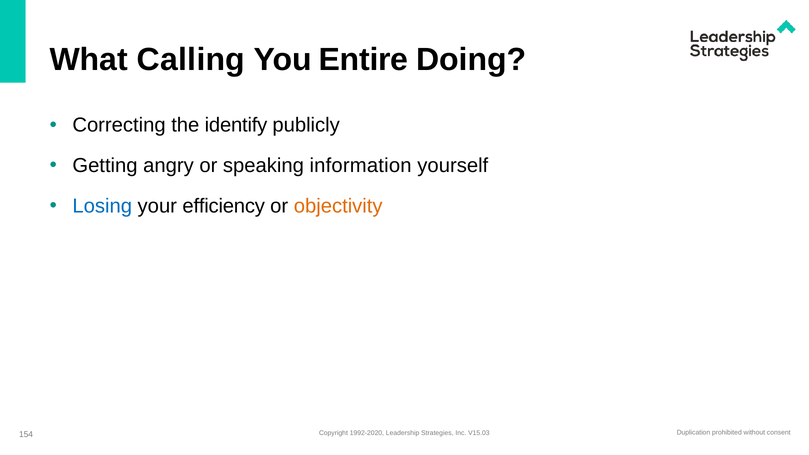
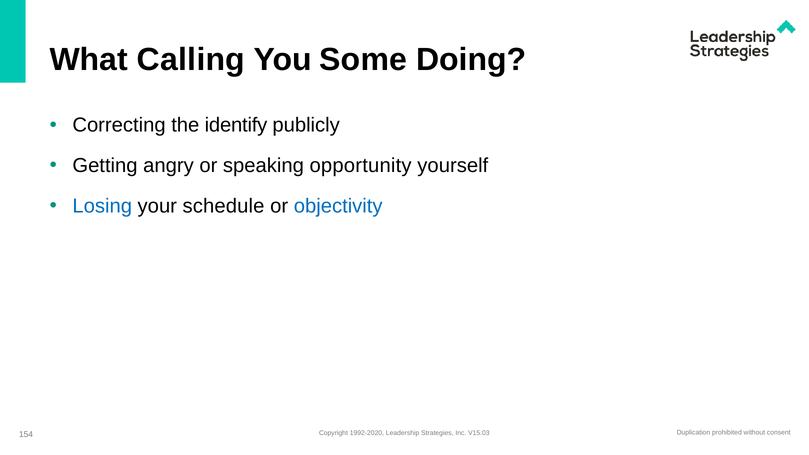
Entire: Entire -> Some
information: information -> opportunity
efficiency: efficiency -> schedule
objectivity colour: orange -> blue
